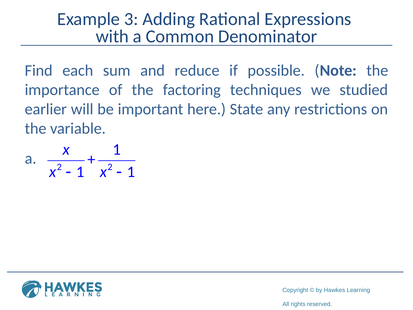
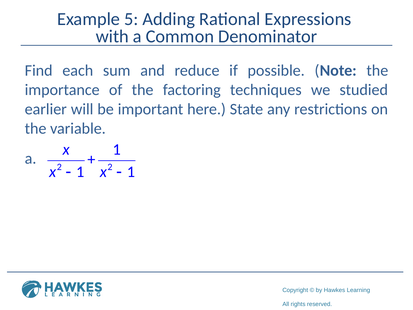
3: 3 -> 5
